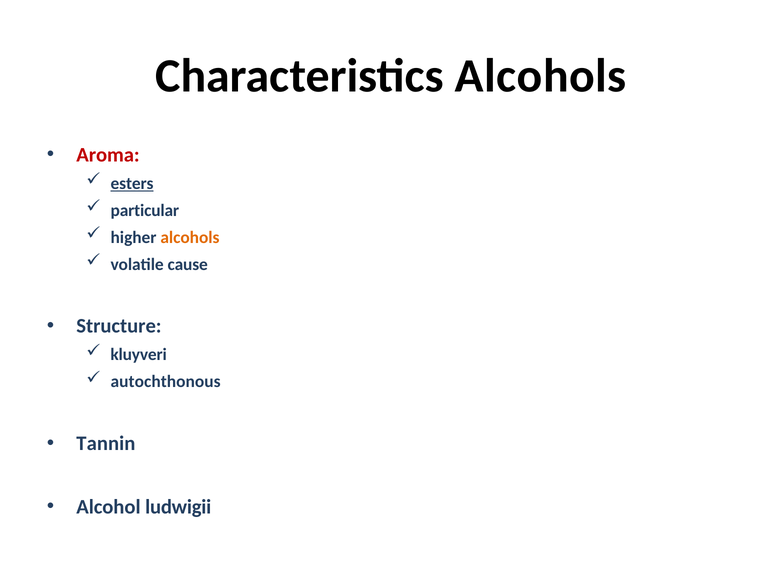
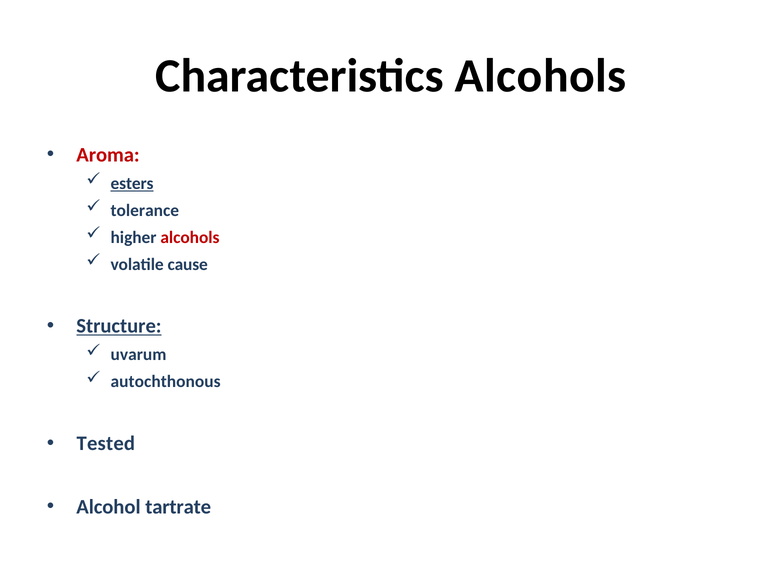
particular: particular -> tolerance
alcohols at (190, 237) colour: orange -> red
Structure underline: none -> present
kluyveri: kluyveri -> uvarum
Tannin: Tannin -> Tested
ludwigii: ludwigii -> tartrate
